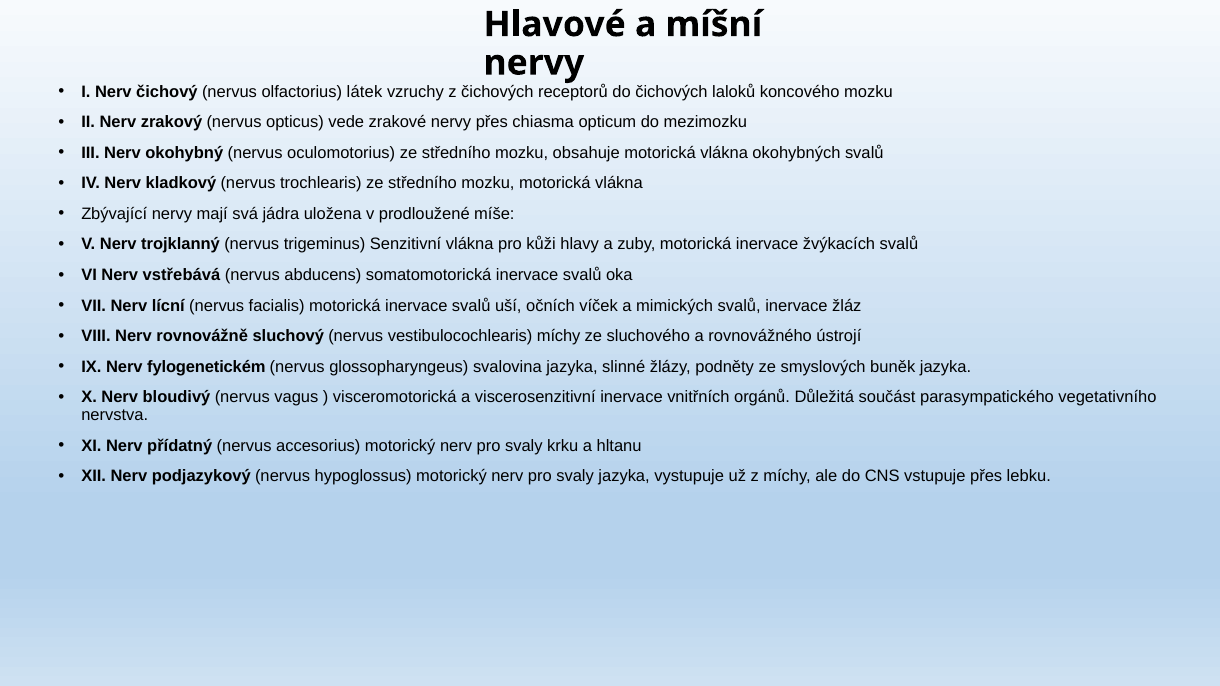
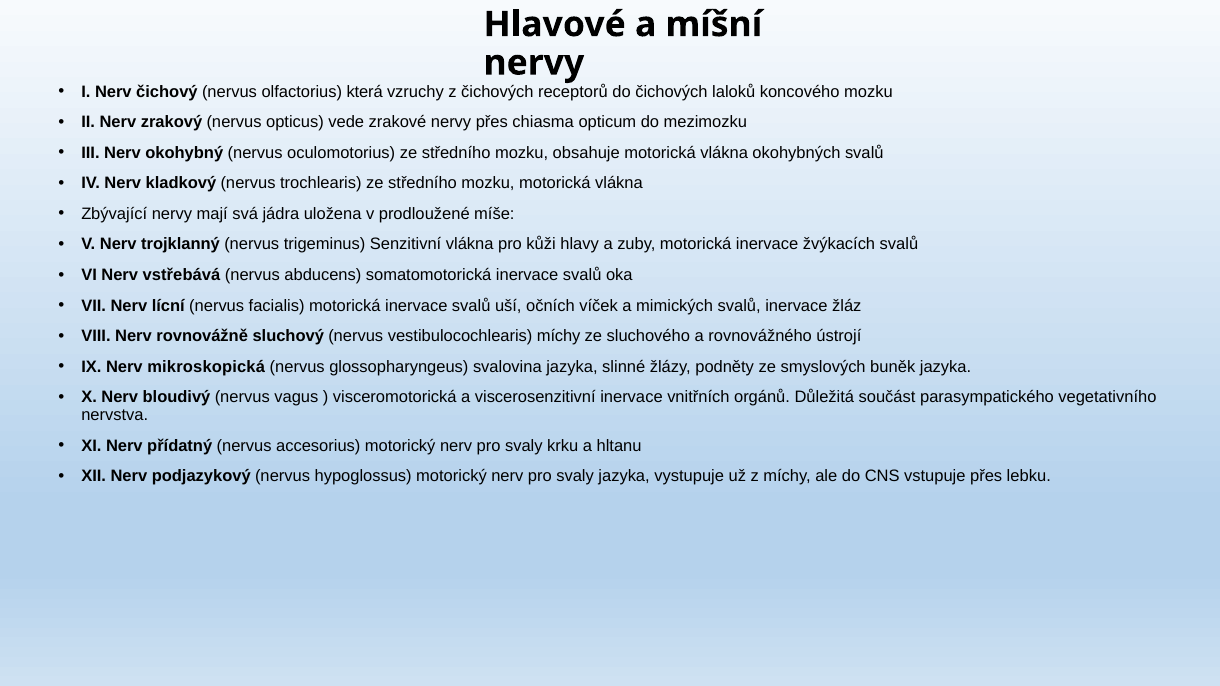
látek: látek -> která
fylogenetickém: fylogenetickém -> mikroskopická
